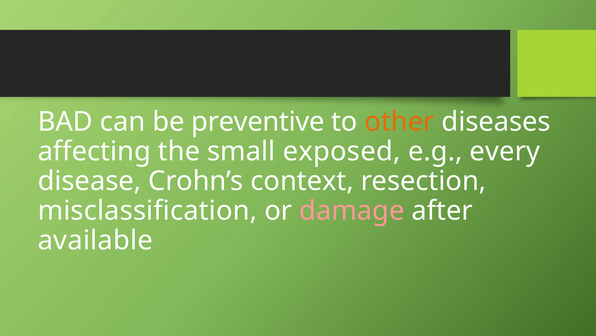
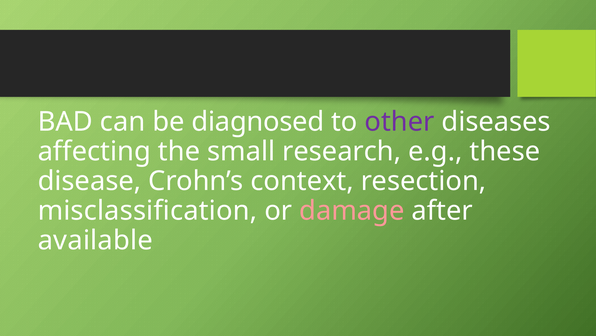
preventive: preventive -> diagnosed
other colour: orange -> purple
exposed: exposed -> research
every: every -> these
